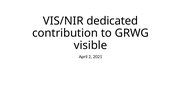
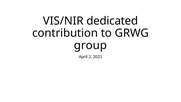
visible: visible -> group
